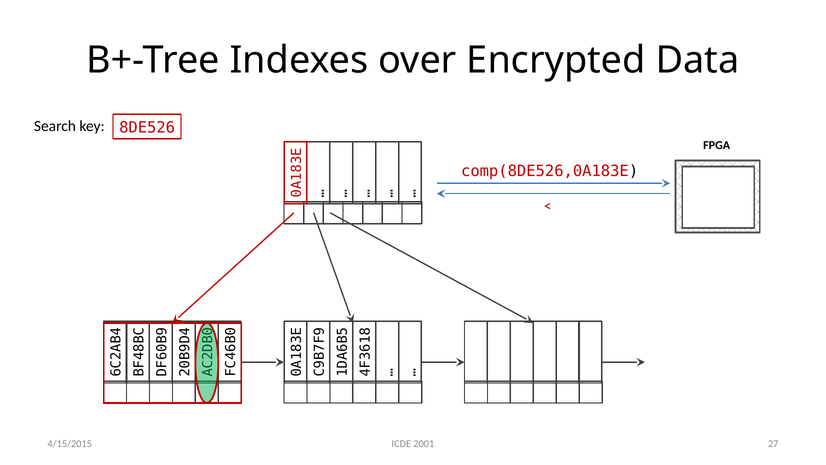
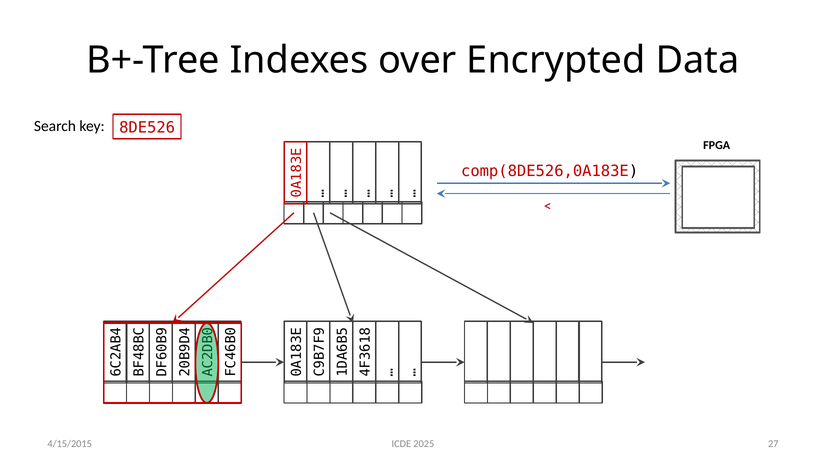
2001: 2001 -> 2025
